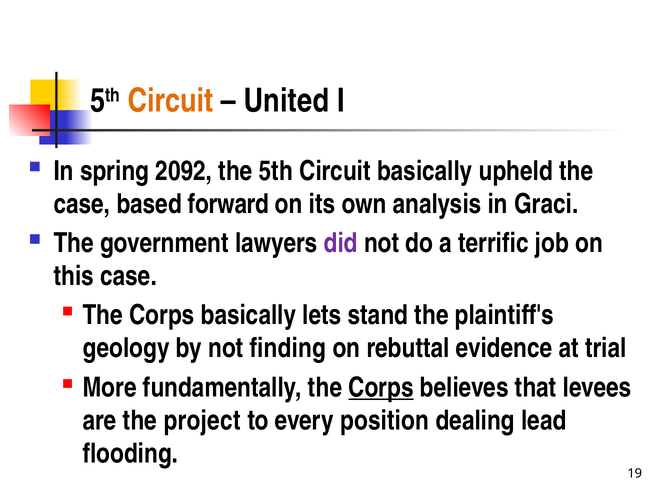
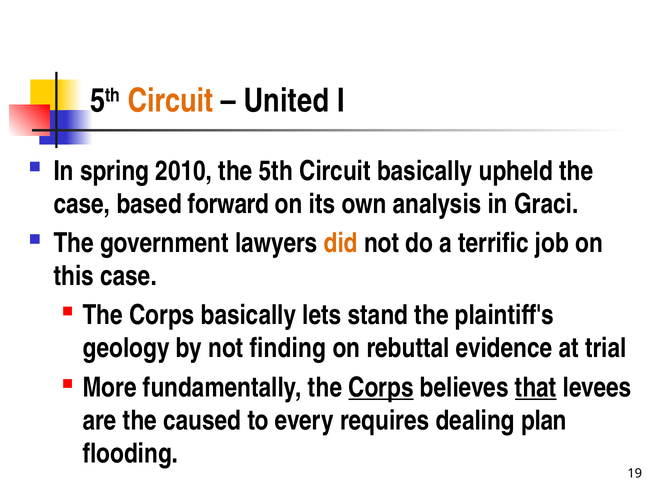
2092: 2092 -> 2010
did colour: purple -> orange
that underline: none -> present
project: project -> caused
position: position -> requires
lead: lead -> plan
